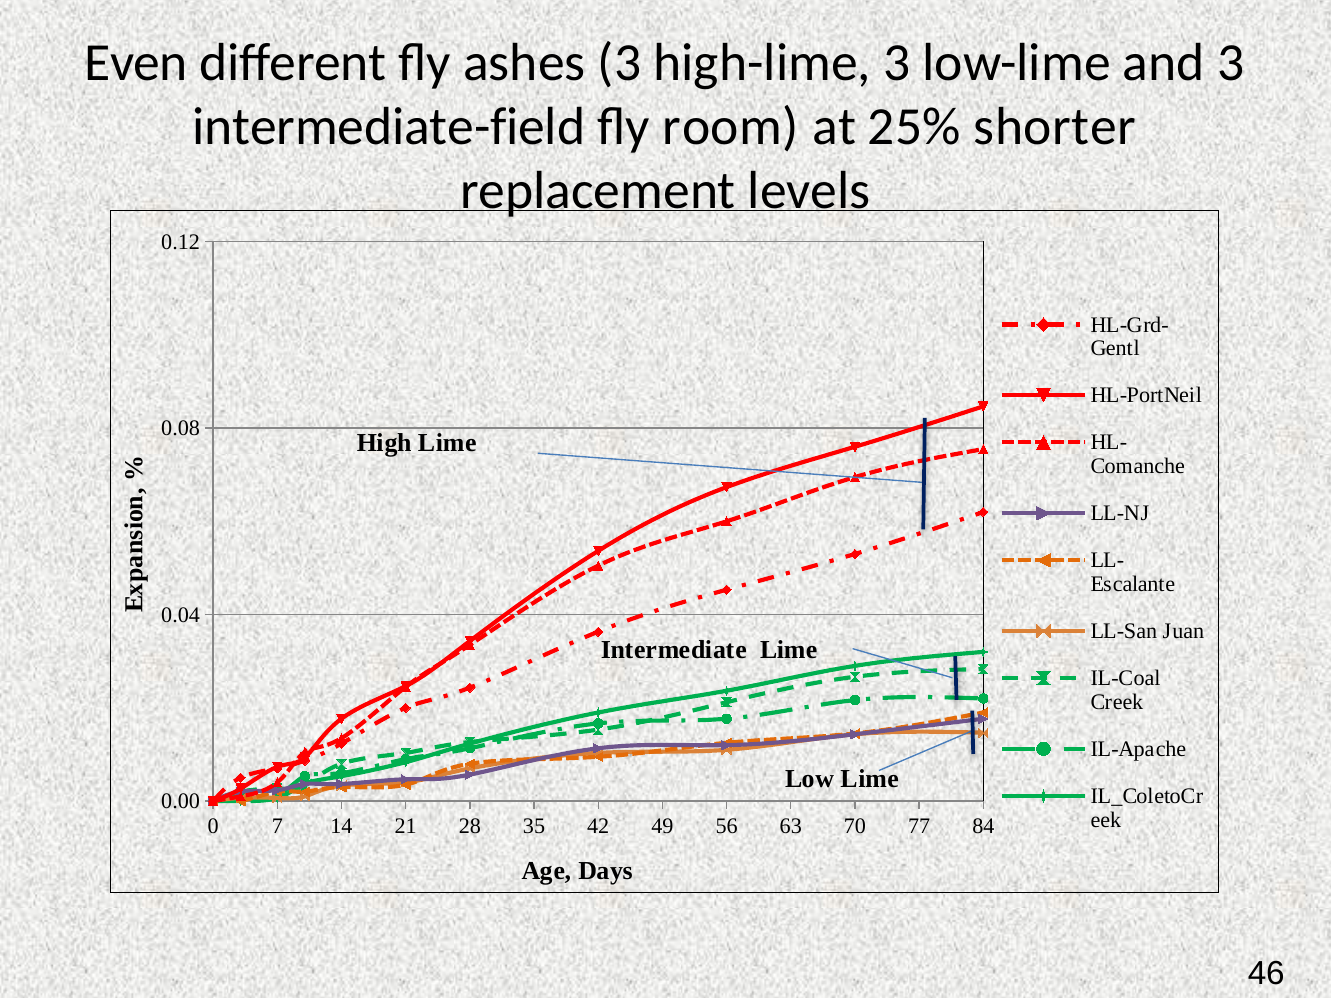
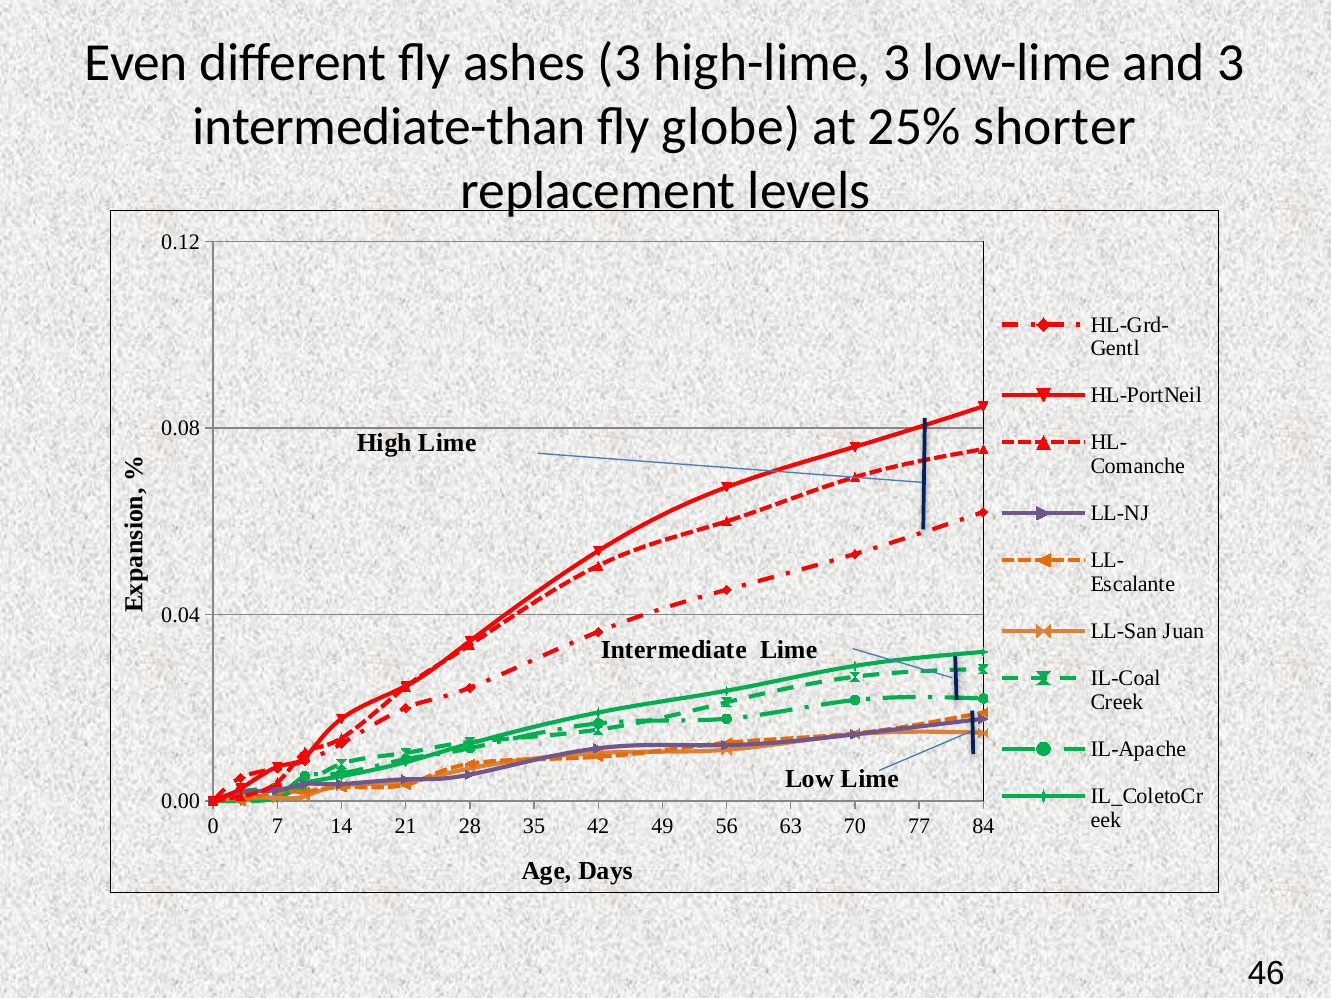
intermediate-field: intermediate-field -> intermediate-than
room: room -> globe
